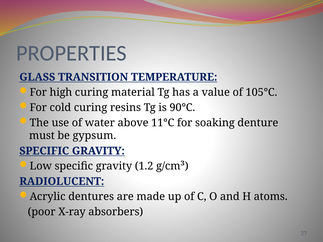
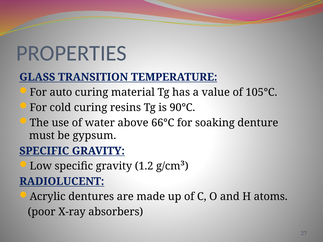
high: high -> auto
11°C: 11°C -> 66°C
